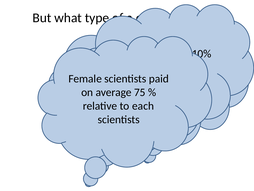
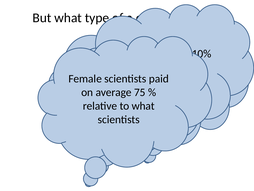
to each: each -> what
